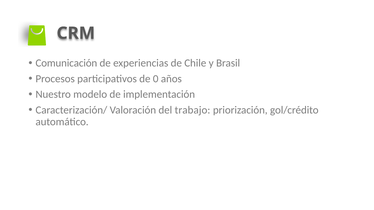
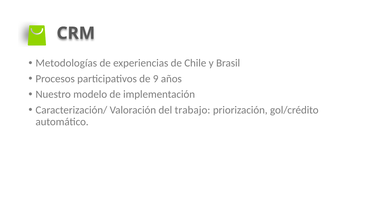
Comunicación: Comunicación -> Metodologías
0: 0 -> 9
